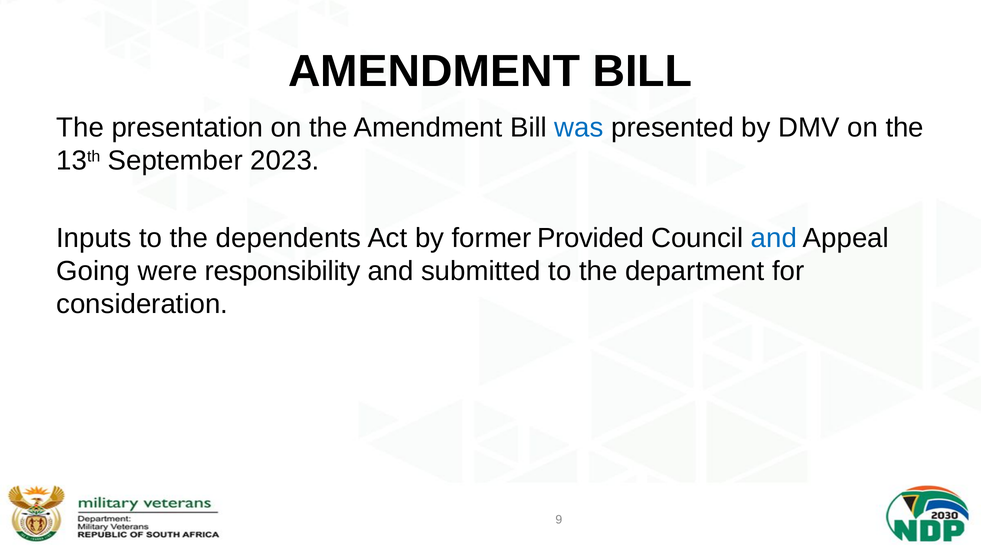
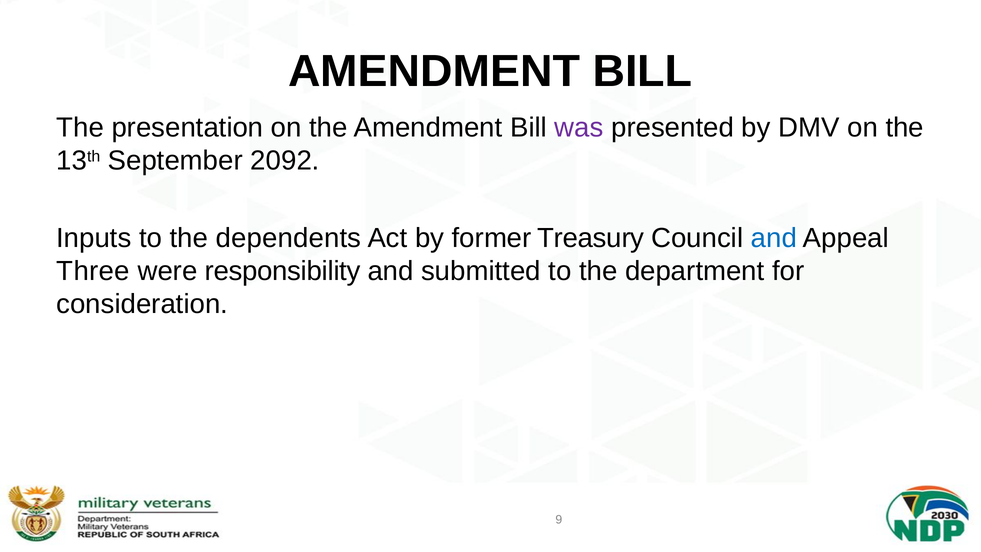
was colour: blue -> purple
2023: 2023 -> 2092
Provided: Provided -> Treasury
Going: Going -> Three
